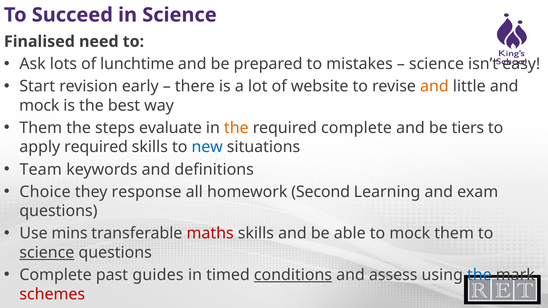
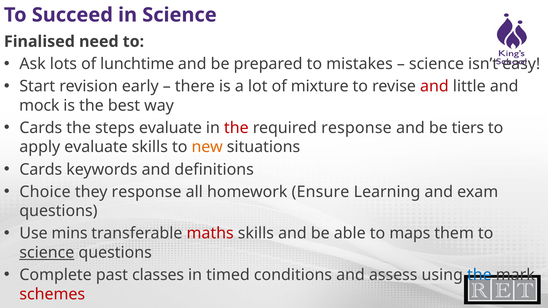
website: website -> mixture
and at (434, 86) colour: orange -> red
Them at (41, 128): Them -> Cards
the at (236, 128) colour: orange -> red
required complete: complete -> response
apply required: required -> evaluate
new colour: blue -> orange
Team at (41, 170): Team -> Cards
Second: Second -> Ensure
to mock: mock -> maps
guides: guides -> classes
conditions underline: present -> none
